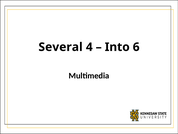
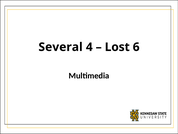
Into: Into -> Lost
